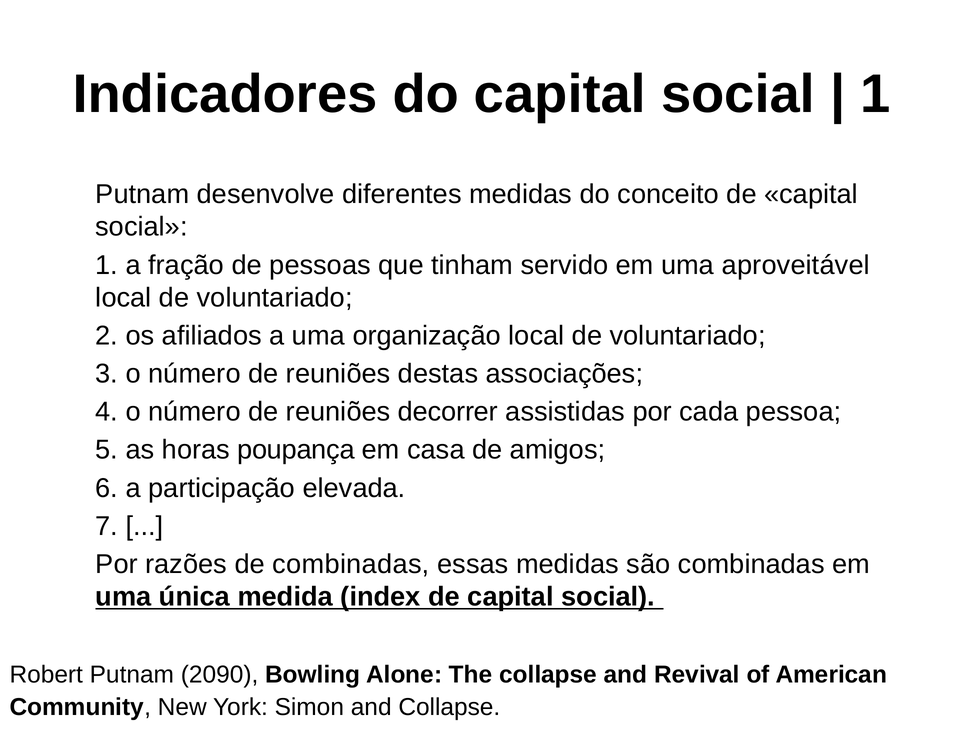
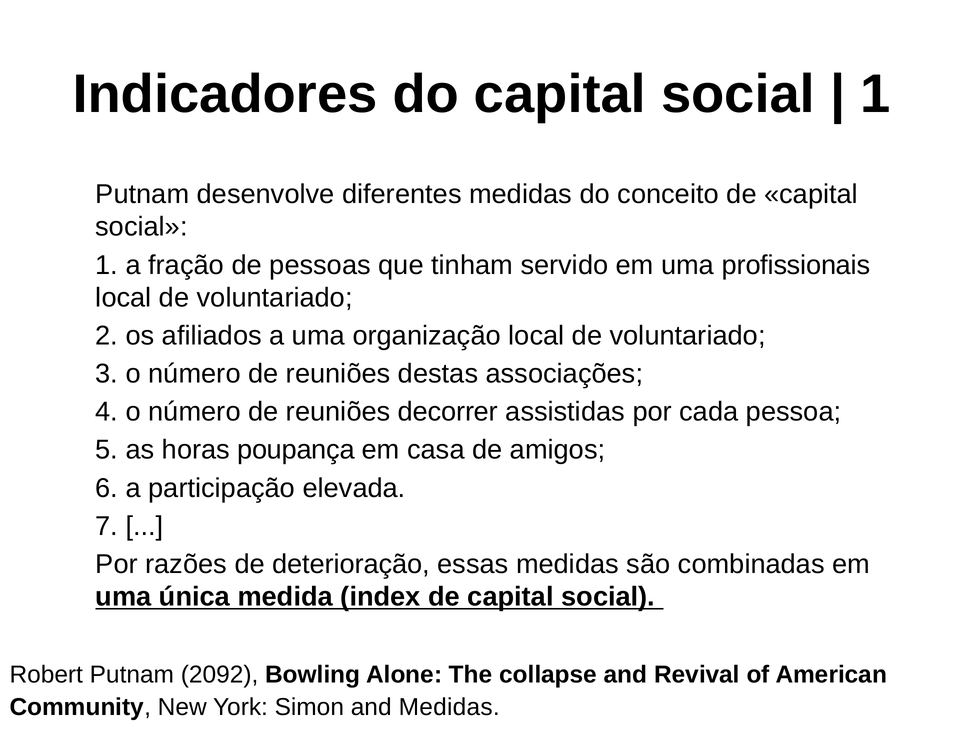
aproveitável: aproveitável -> profissionais
de combinadas: combinadas -> deterioração
2090: 2090 -> 2092
and Collapse: Collapse -> Medidas
